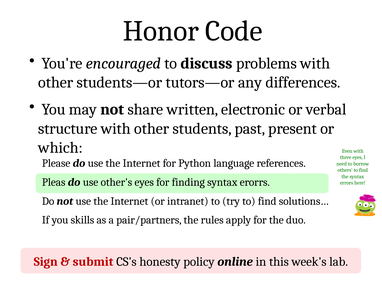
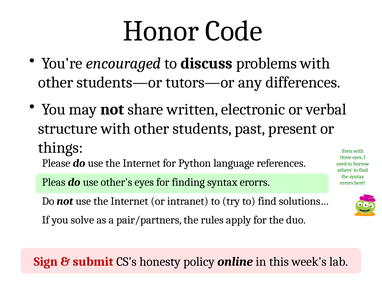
which: which -> things
skills: skills -> solve
